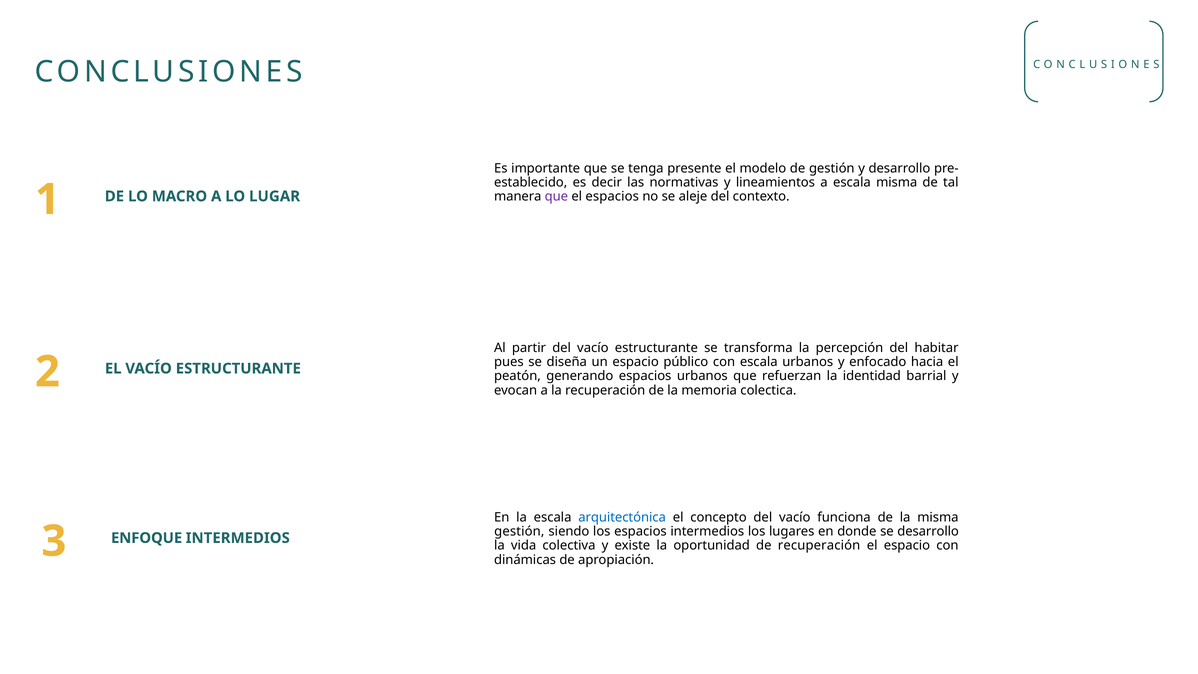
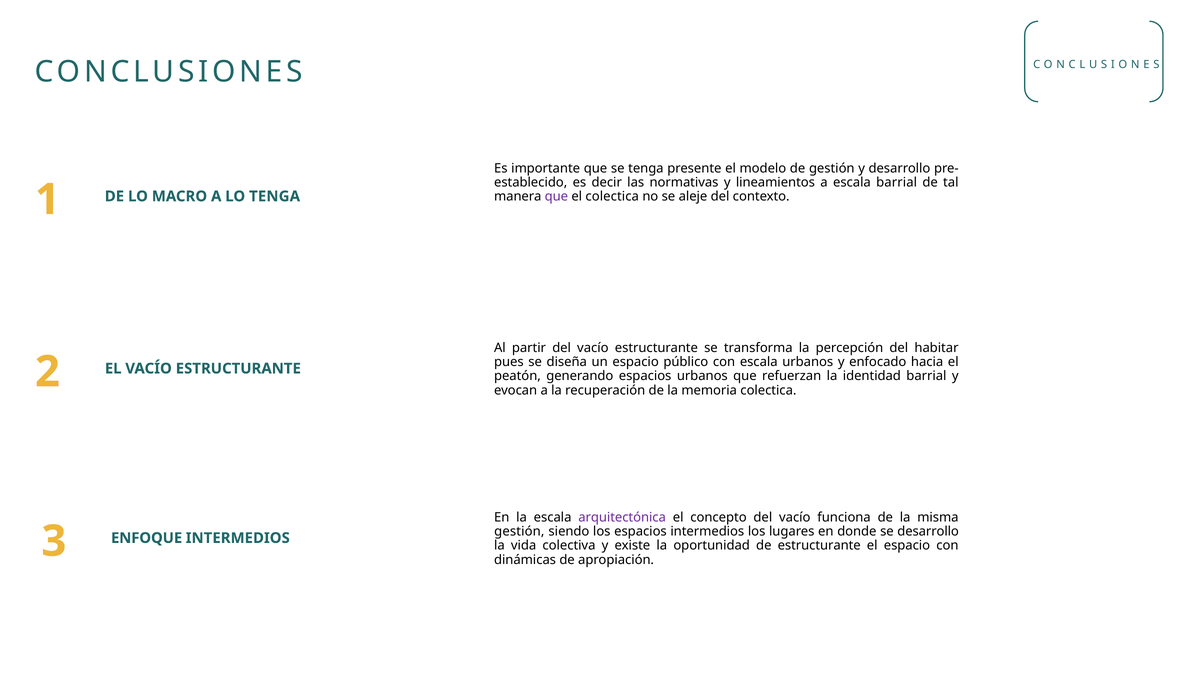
escala misma: misma -> barrial
el espacios: espacios -> colectica
LO LUGAR: LUGAR -> TENGA
arquitectónica colour: blue -> purple
de recuperación: recuperación -> estructurante
